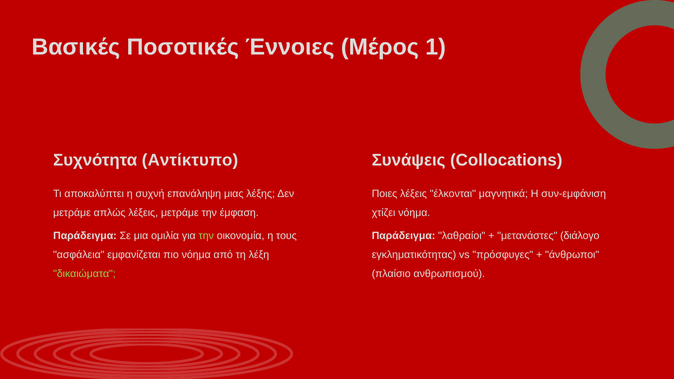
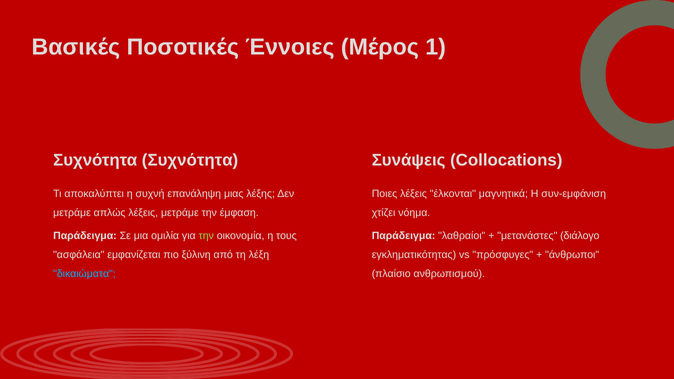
Συχνότητα Αντίκτυπο: Αντίκτυπο -> Συχνότητα
πιο νόημα: νόημα -> ξύλινη
δικαιώματα colour: light green -> light blue
